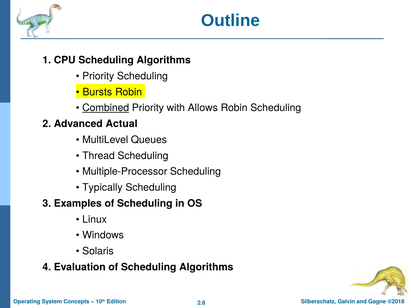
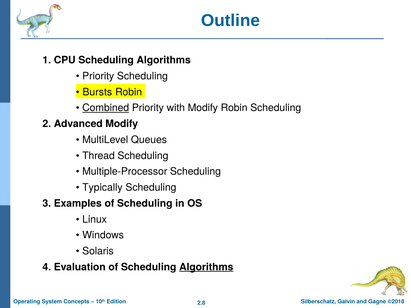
with Allows: Allows -> Modify
Advanced Actual: Actual -> Modify
Algorithms at (206, 267) underline: none -> present
